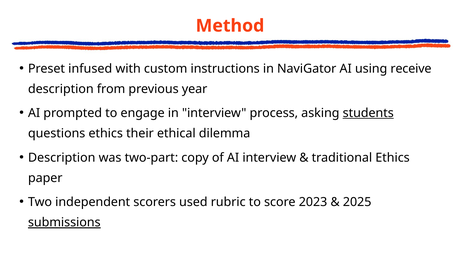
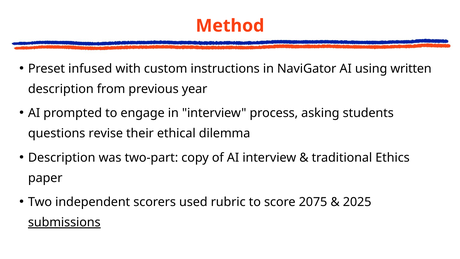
receive: receive -> written
students underline: present -> none
questions ethics: ethics -> revise
2023: 2023 -> 2075
